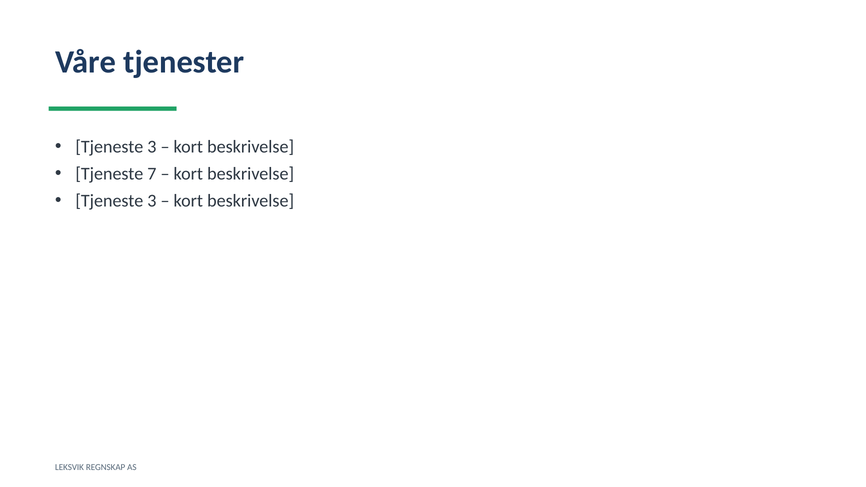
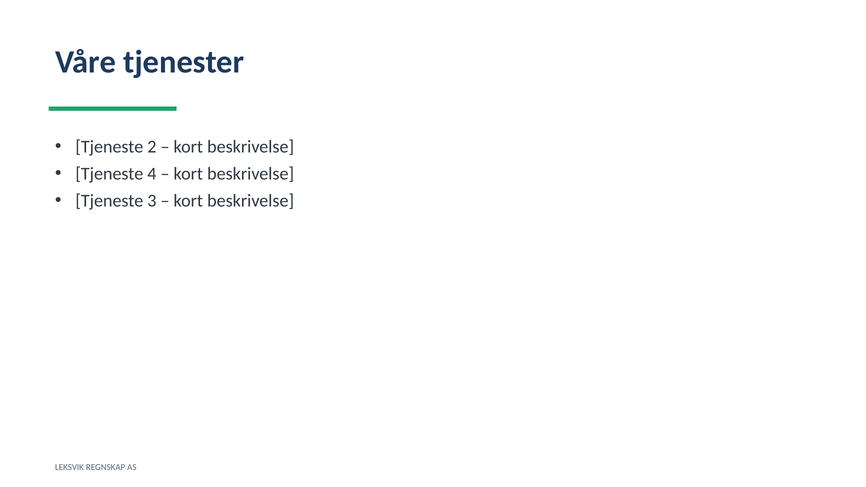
3 at (152, 147): 3 -> 2
7: 7 -> 4
